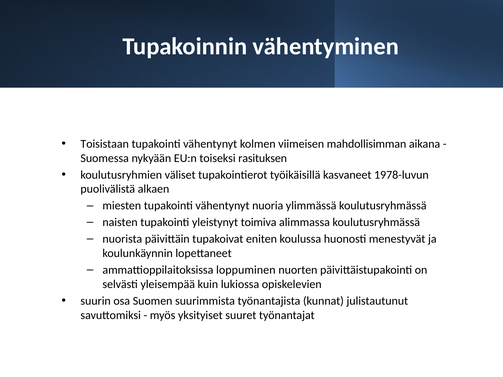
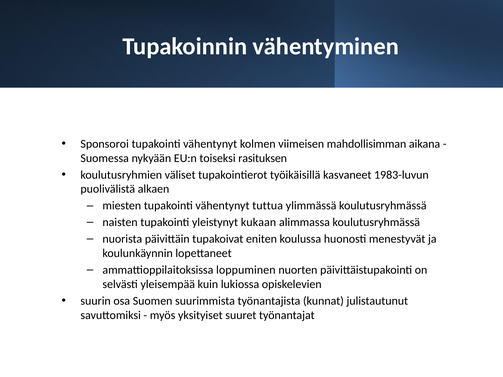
Toisistaan: Toisistaan -> Sponsoroi
1978-luvun: 1978-luvun -> 1983-luvun
nuoria: nuoria -> tuttua
toimiva: toimiva -> kukaan
